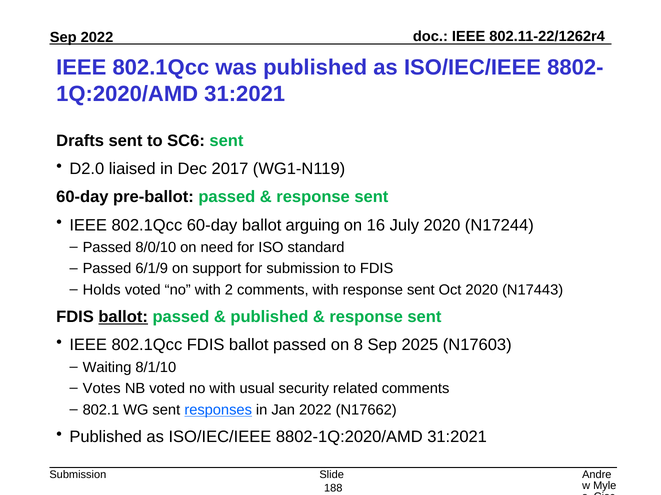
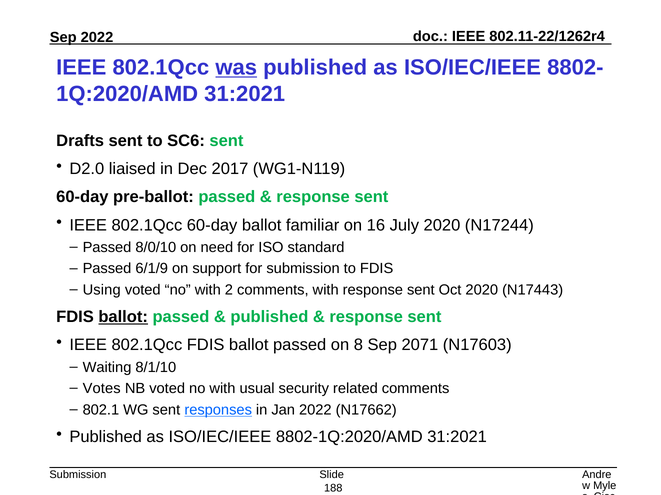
was underline: none -> present
arguing: arguing -> familiar
Holds: Holds -> Using
2025: 2025 -> 2071
